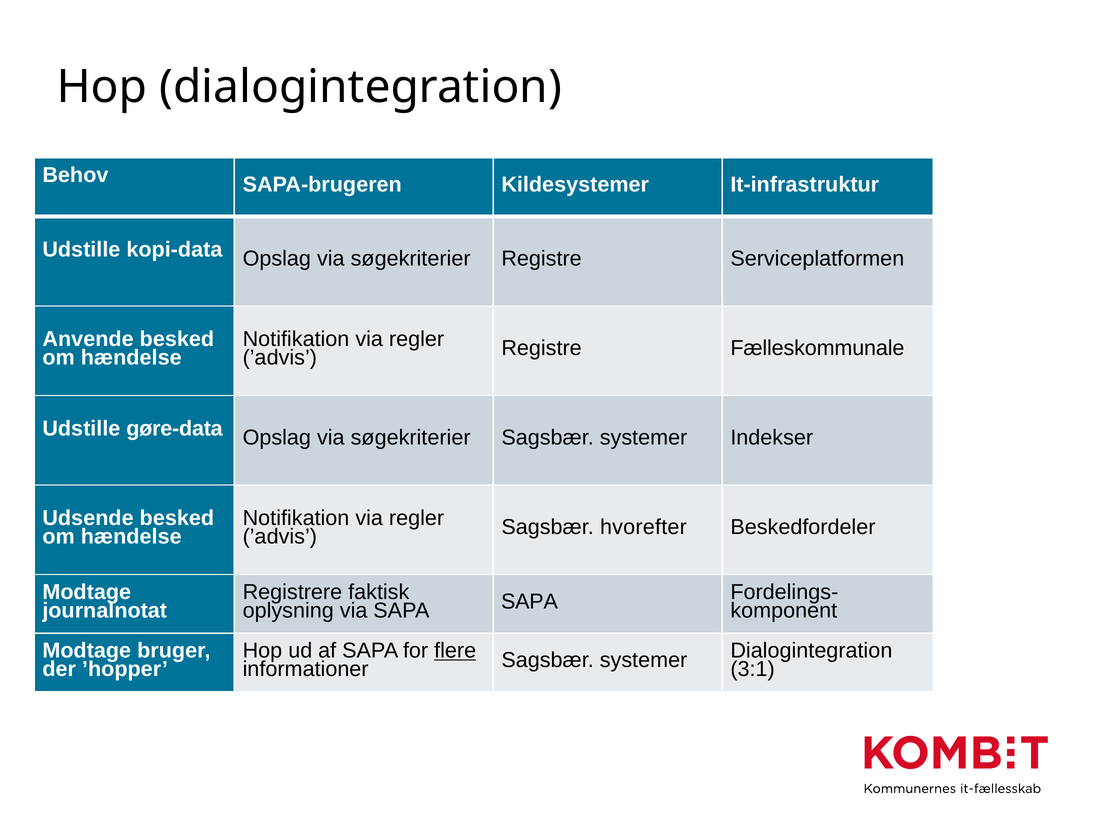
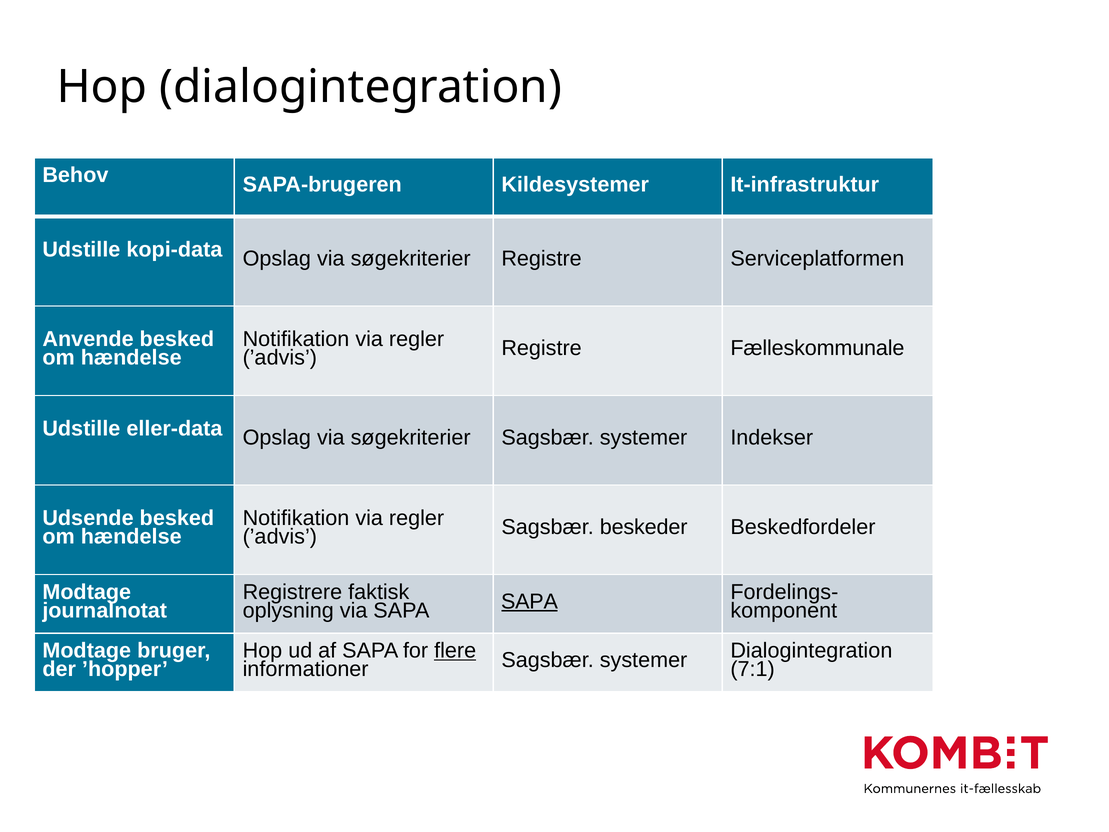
gøre-data: gøre-data -> eller-data
hvorefter: hvorefter -> beskeder
SAPA at (529, 601) underline: none -> present
3:1: 3:1 -> 7:1
